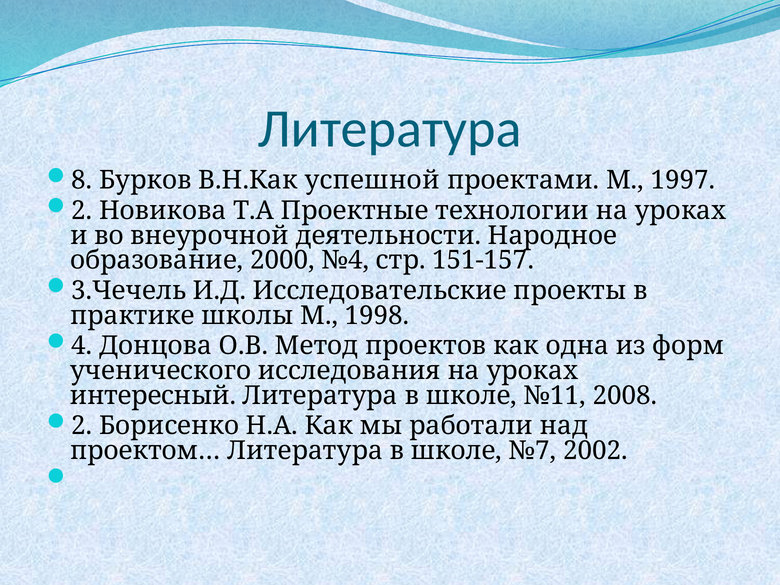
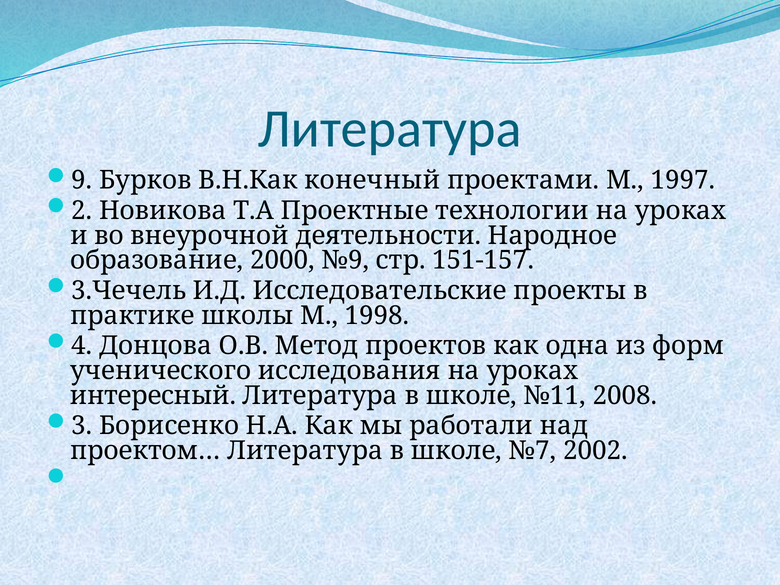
8: 8 -> 9
успешной: успешной -> конечный
№4: №4 -> №9
2 at (82, 426): 2 -> 3
